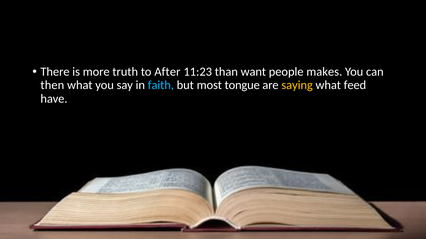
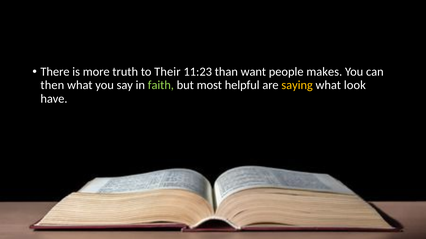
After: After -> Their
faith colour: light blue -> light green
tongue: tongue -> helpful
feed: feed -> look
